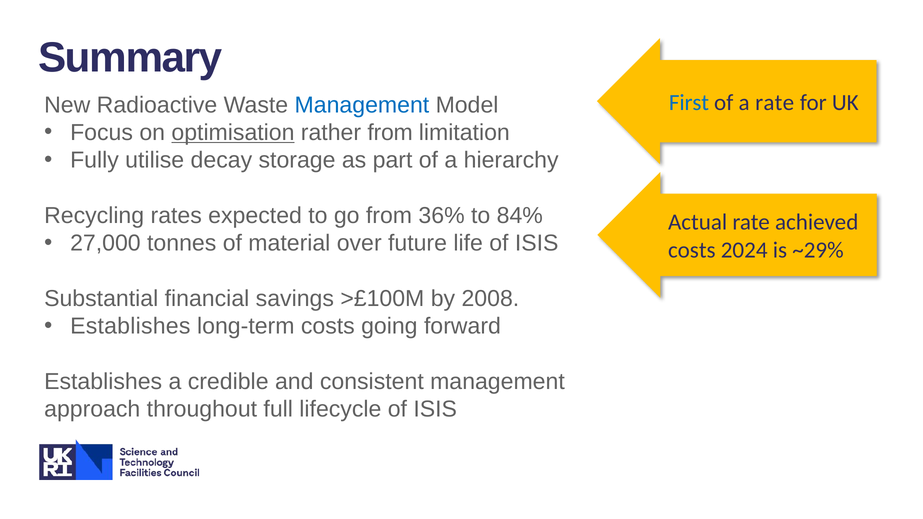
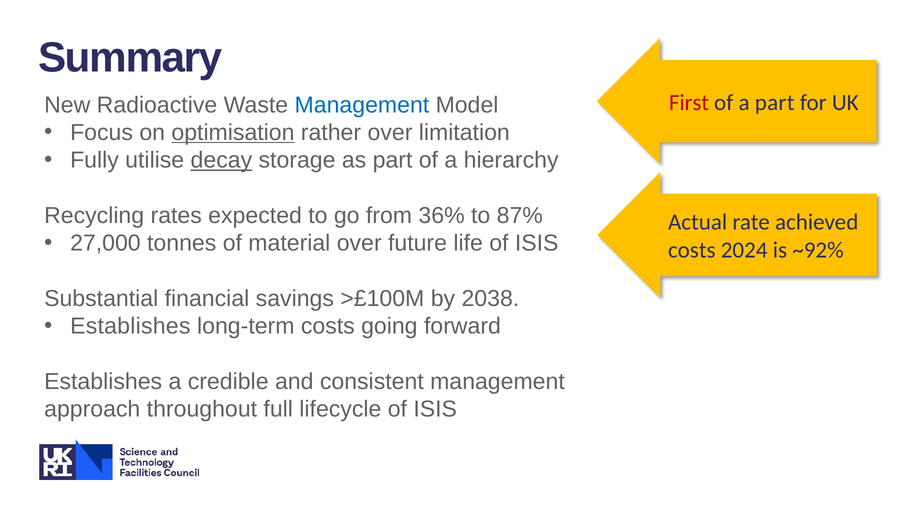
First colour: blue -> red
a rate: rate -> part
rather from: from -> over
decay underline: none -> present
84%: 84% -> 87%
~29%: ~29% -> ~92%
2008: 2008 -> 2038
